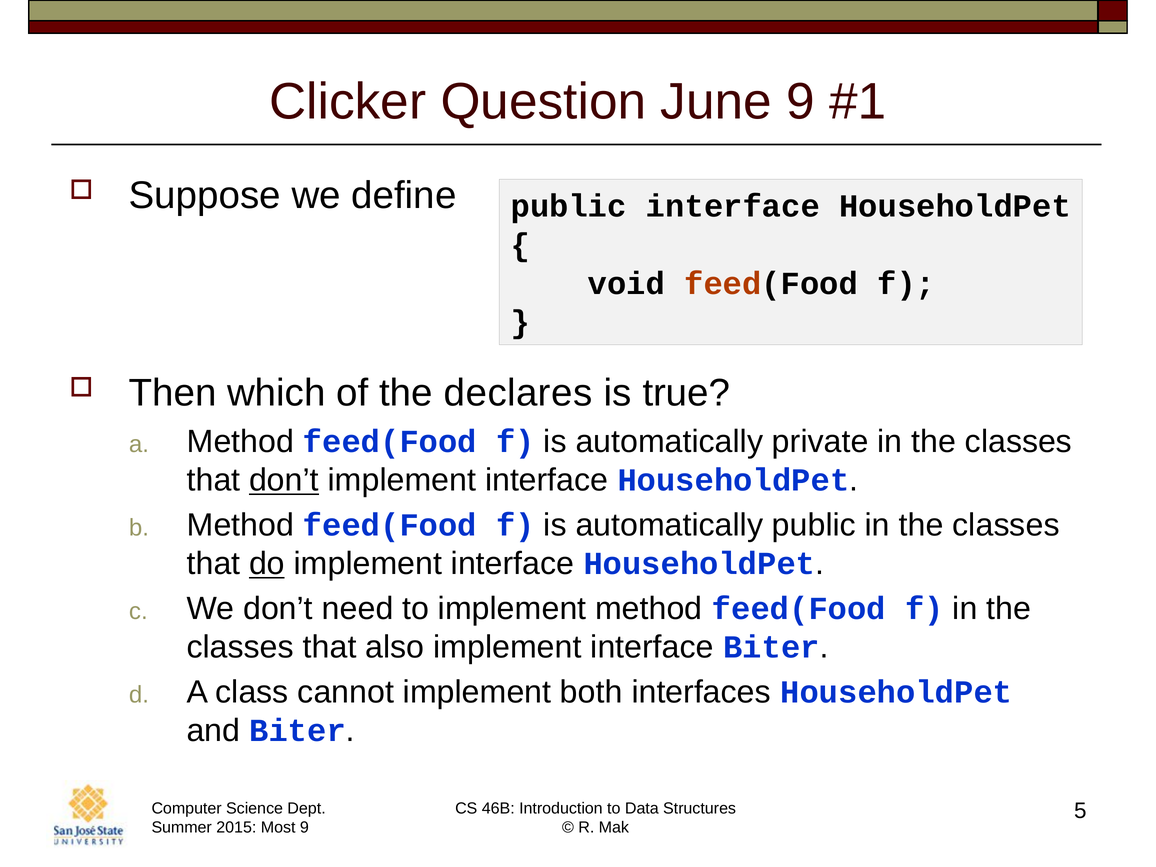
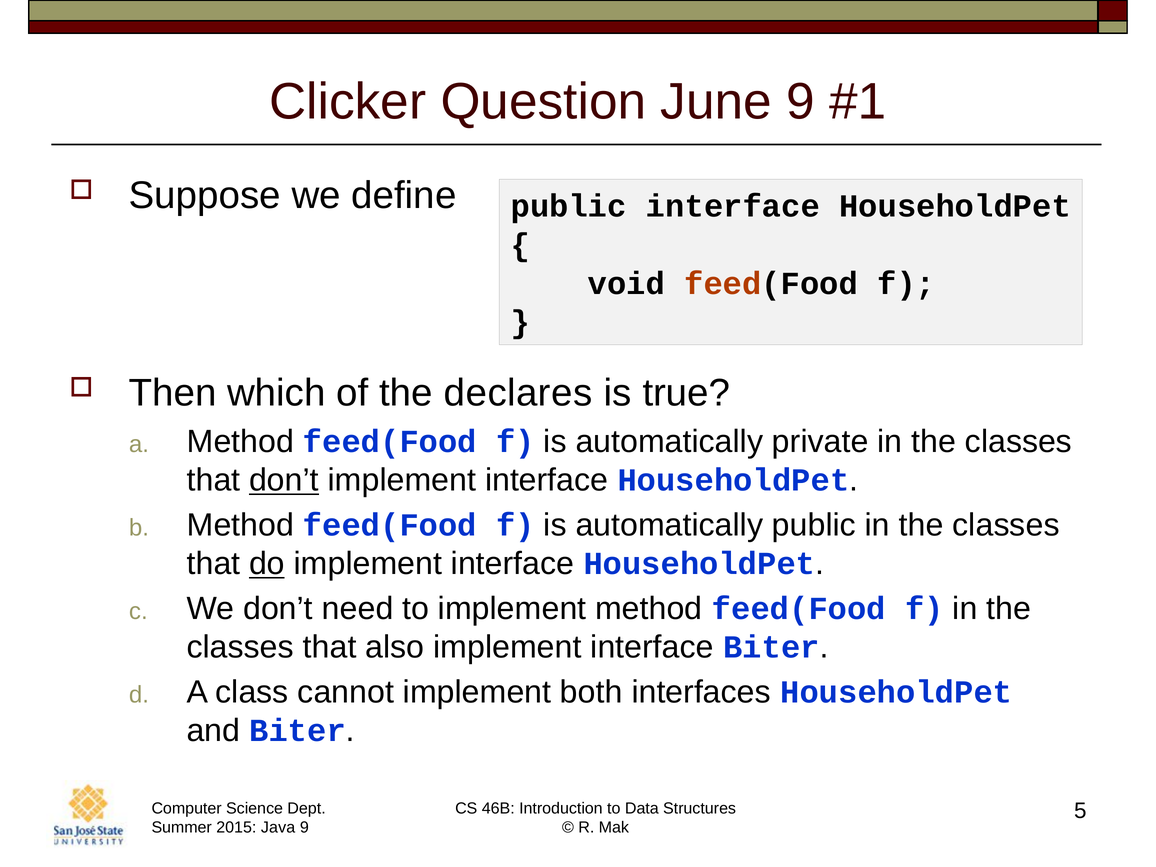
Most: Most -> Java
